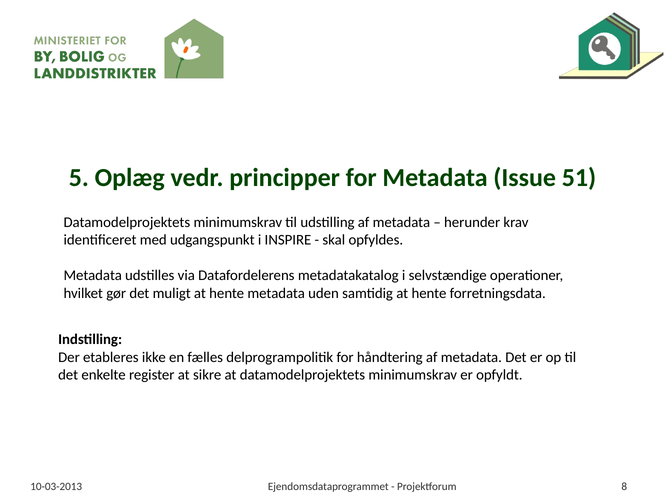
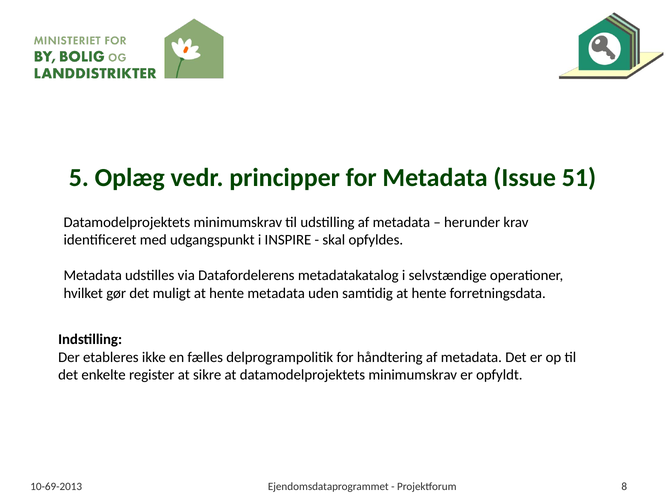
10-03-2013: 10-03-2013 -> 10-69-2013
